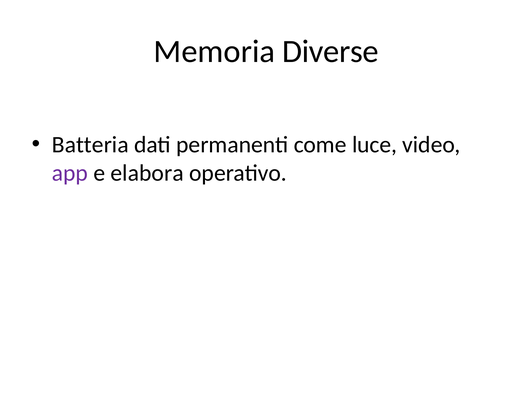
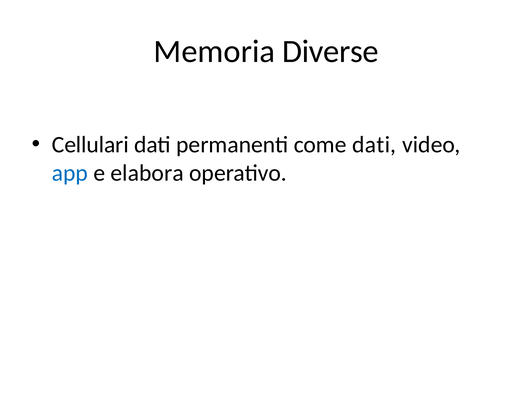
Batteria: Batteria -> Cellulari
come luce: luce -> dati
app colour: purple -> blue
